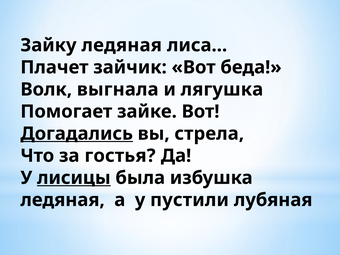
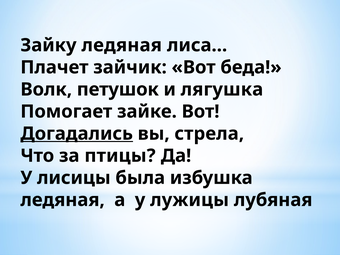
выгнала: выгнала -> петушок
гостья: гостья -> птицы
лисицы underline: present -> none
пустили: пустили -> лужицы
